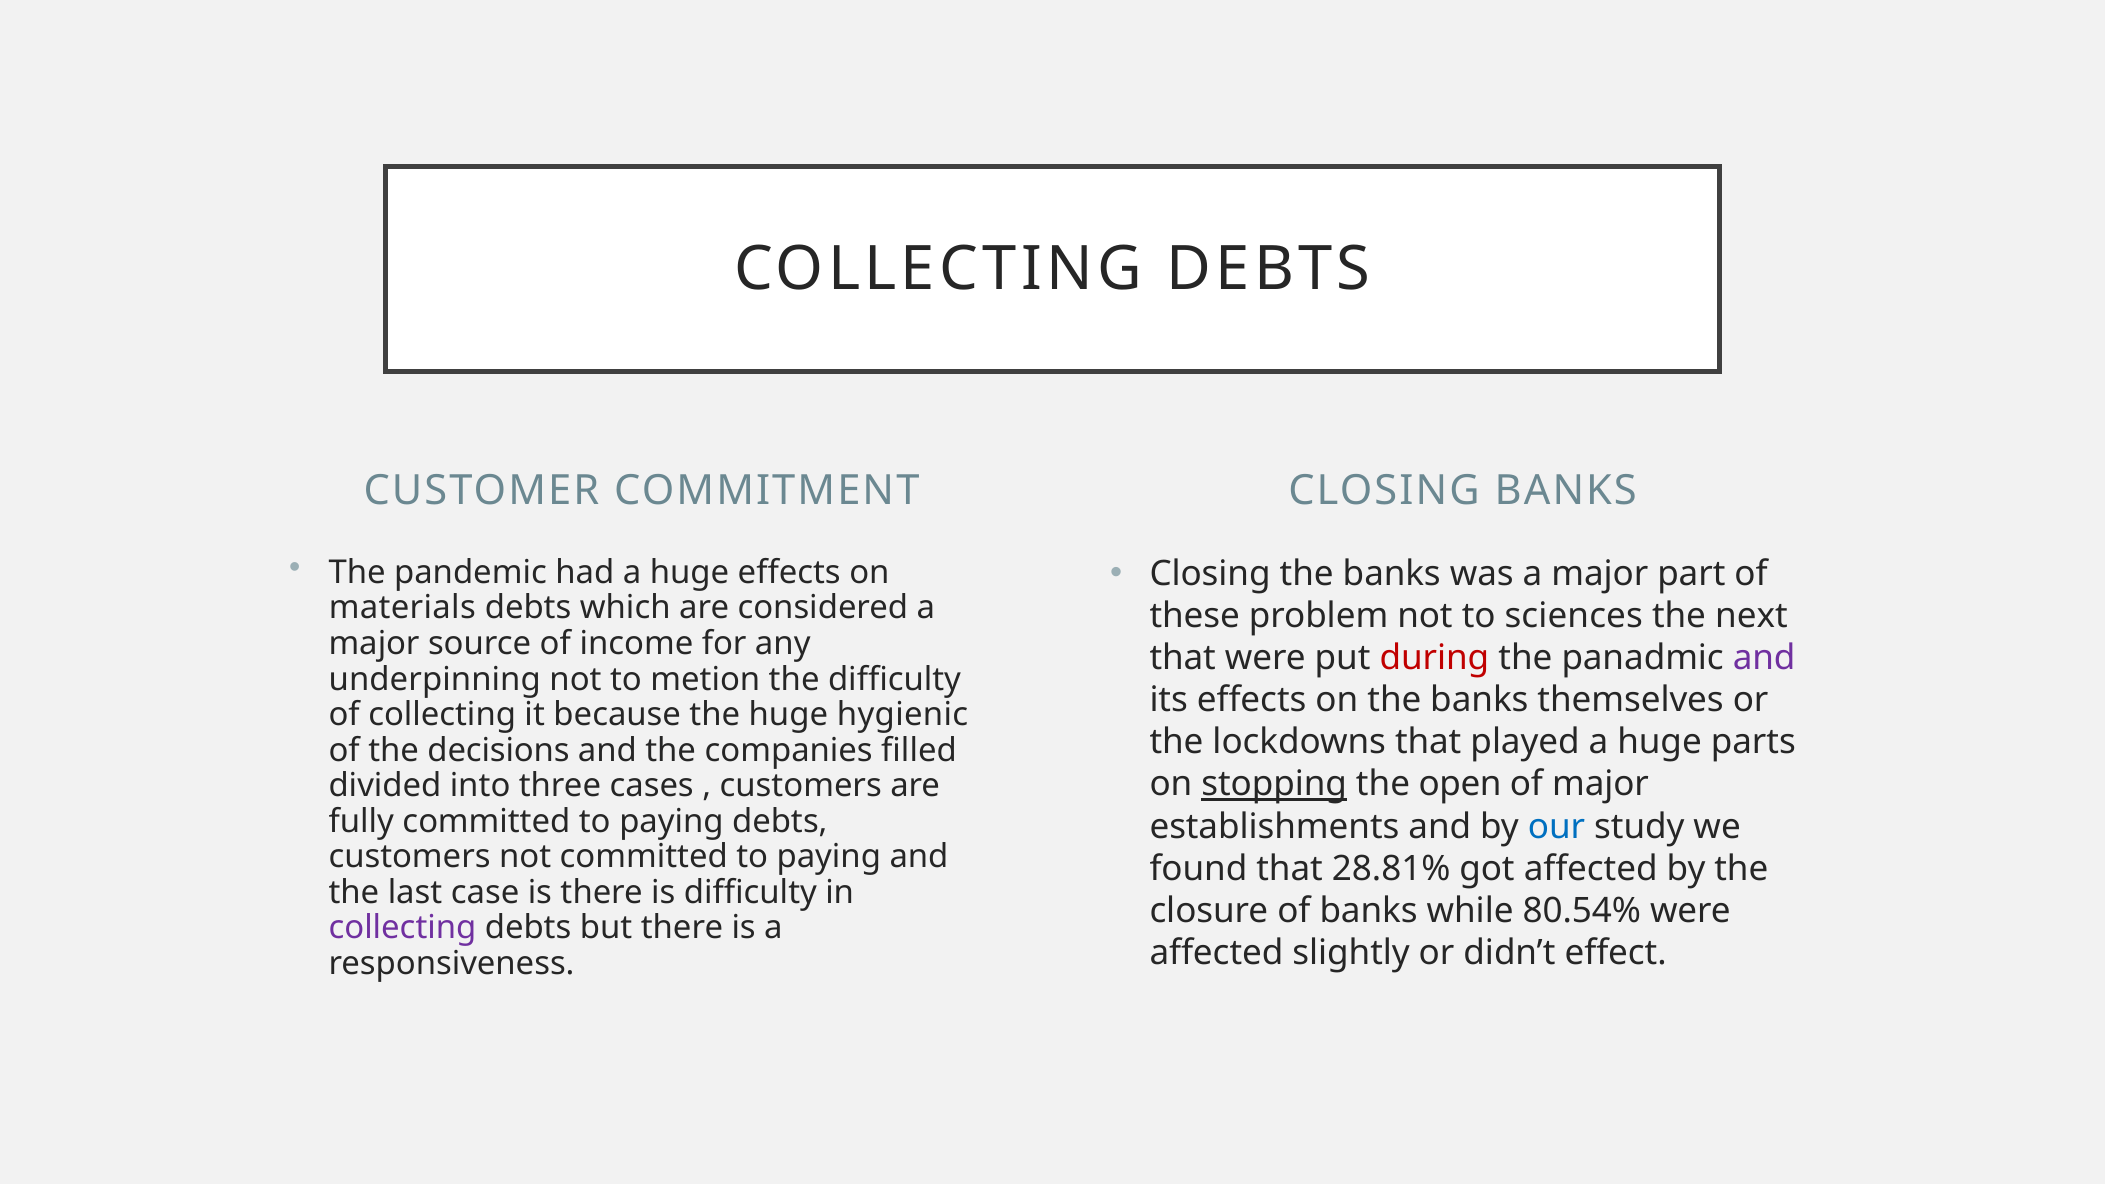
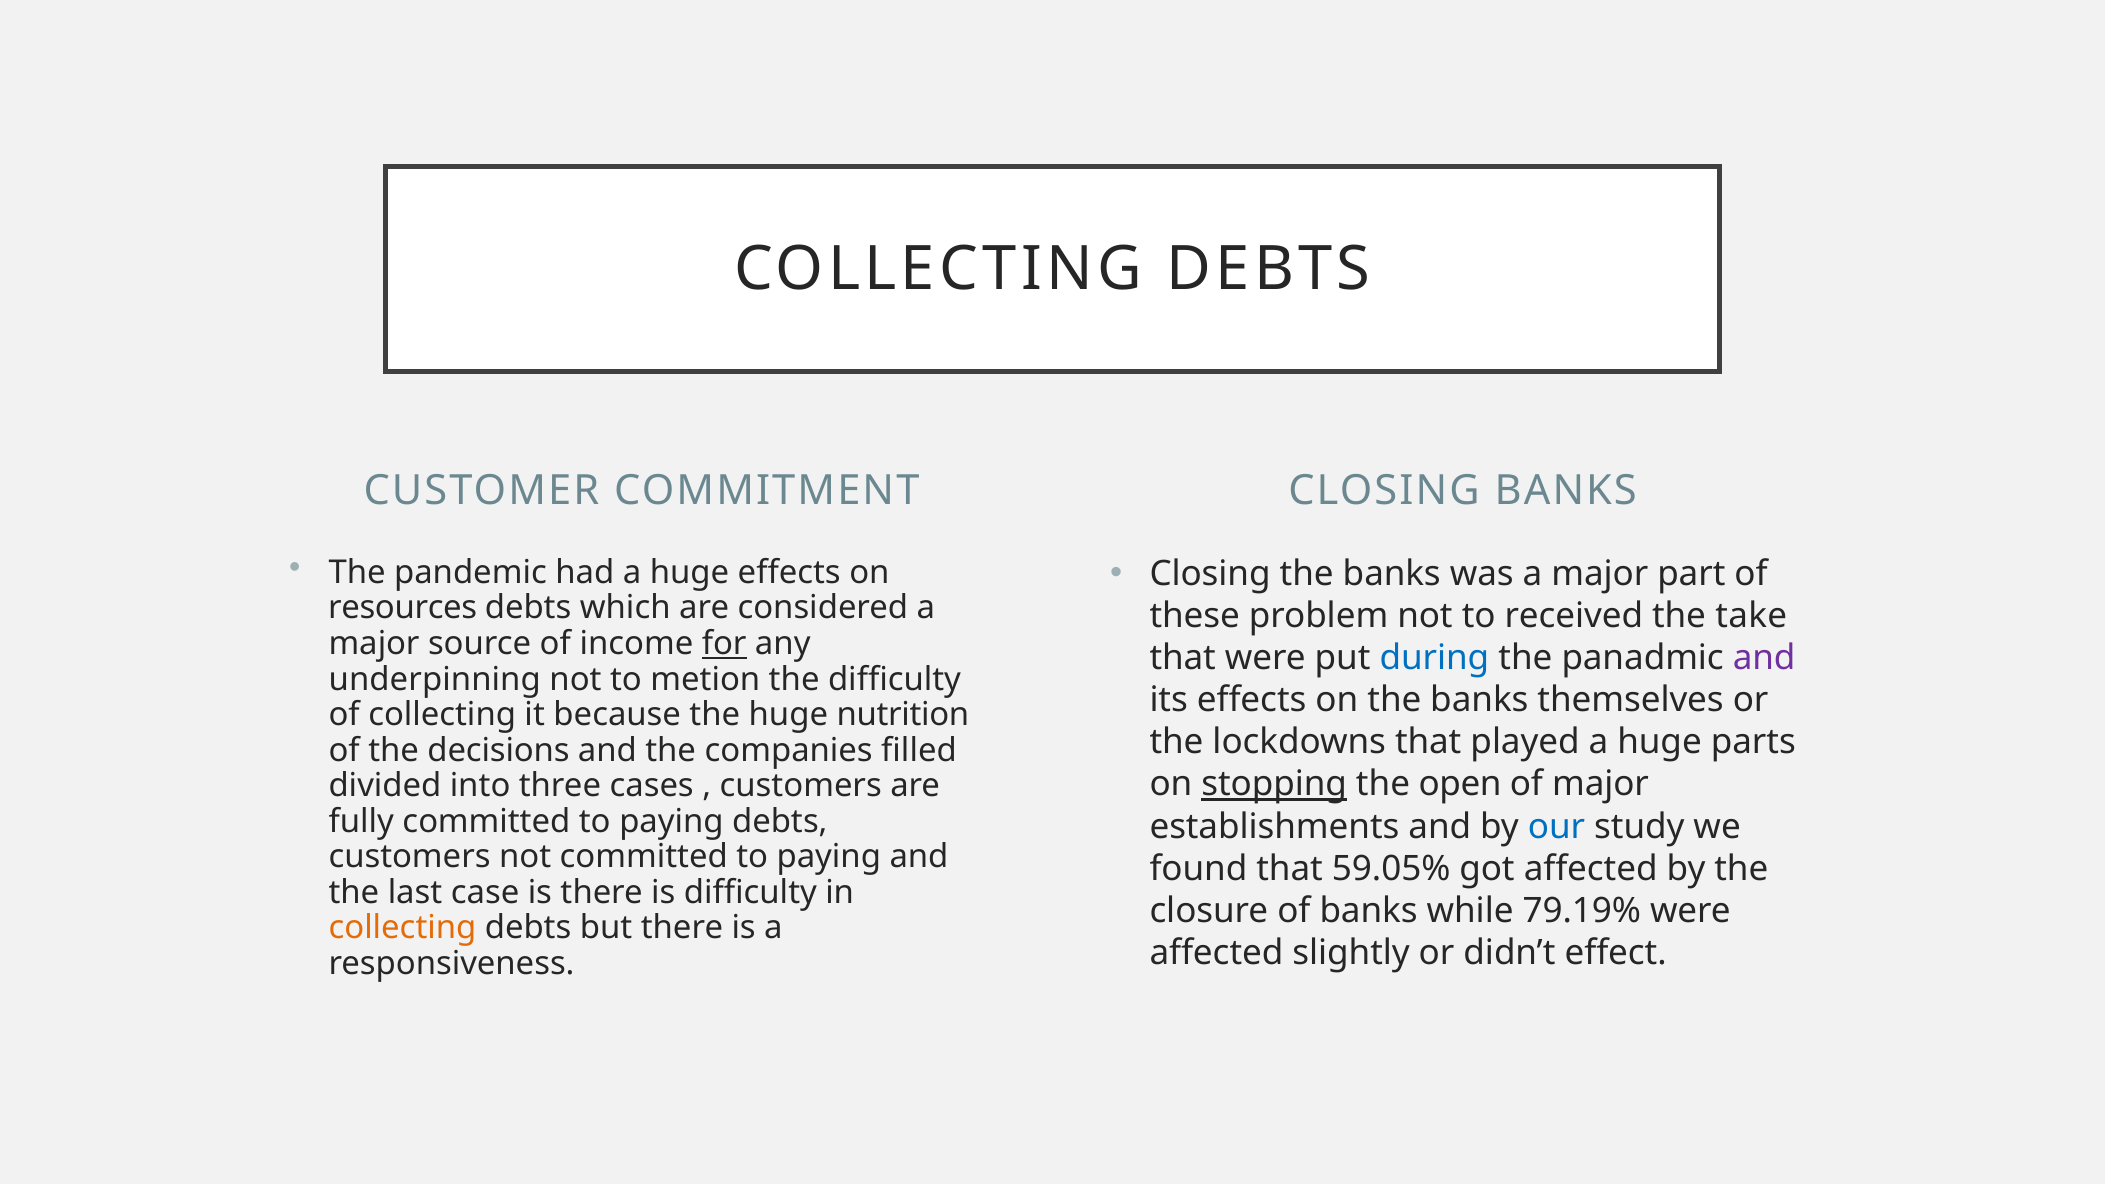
materials: materials -> resources
sciences: sciences -> received
next: next -> take
for underline: none -> present
during colour: red -> blue
hygienic: hygienic -> nutrition
28.81%: 28.81% -> 59.05%
80.54%: 80.54% -> 79.19%
collecting at (402, 928) colour: purple -> orange
